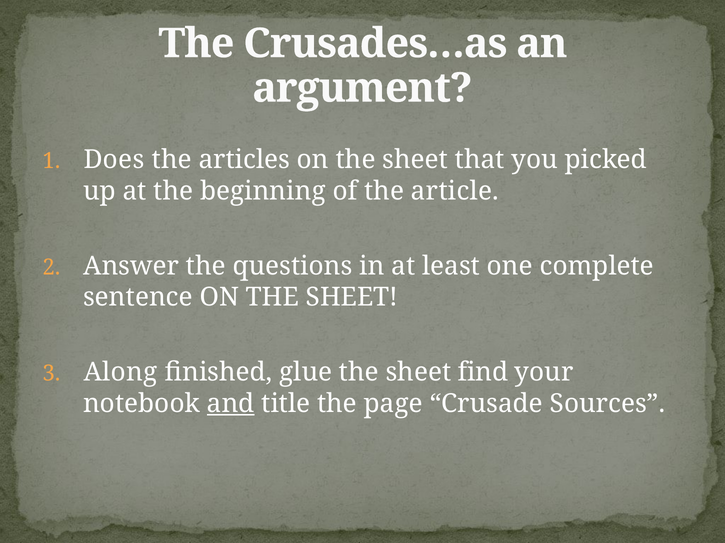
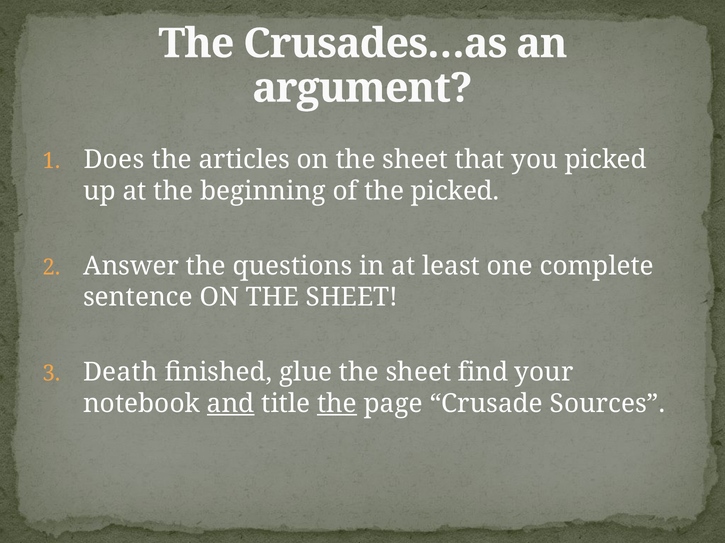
the article: article -> picked
Along: Along -> Death
the at (337, 404) underline: none -> present
